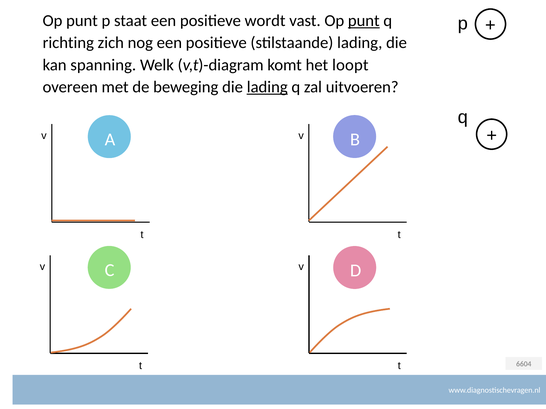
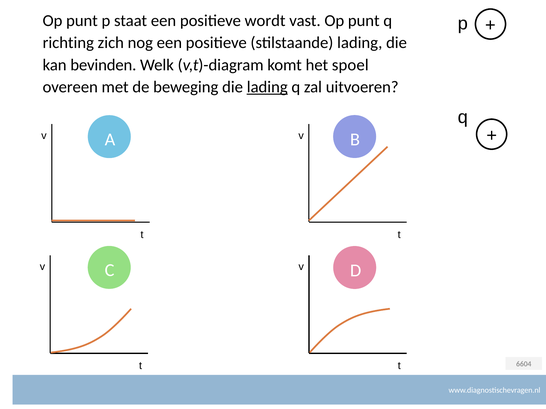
punt at (364, 21) underline: present -> none
spanning: spanning -> bevinden
loopt: loopt -> spoel
